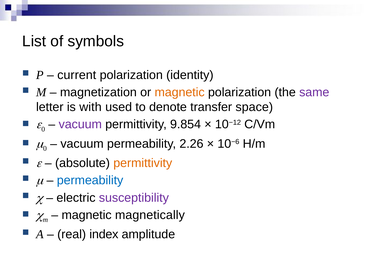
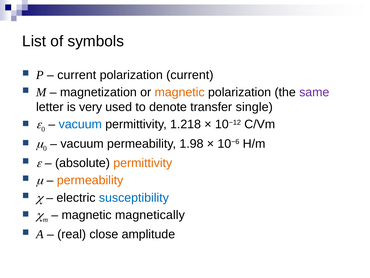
polarization identity: identity -> current
with: with -> very
space: space -> single
vacuum at (80, 124) colour: purple -> blue
9.854: 9.854 -> 1.218
2.26: 2.26 -> 1.98
permeability at (90, 180) colour: blue -> orange
susceptibility colour: purple -> blue
index: index -> close
